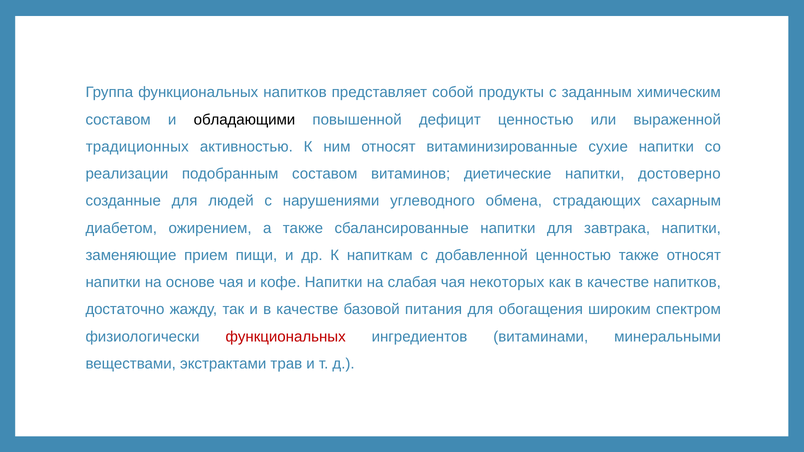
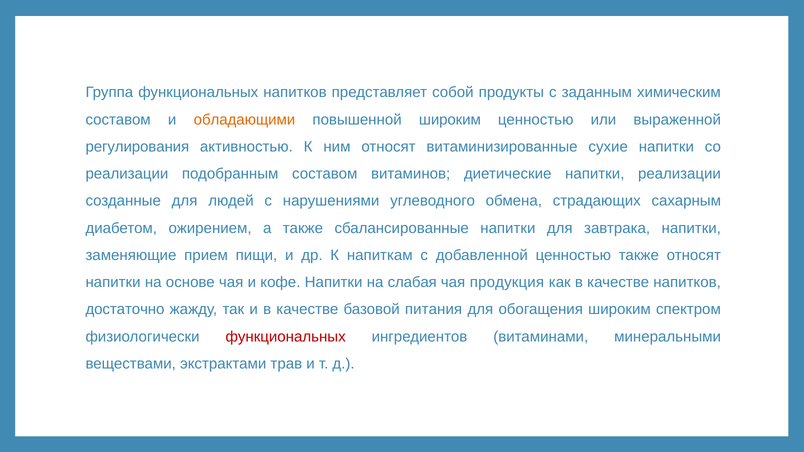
обладающими colour: black -> orange
повышенной дефицит: дефицит -> широким
традиционных: традиционных -> регулирования
напитки достоверно: достоверно -> реализации
некоторых: некоторых -> продукция
